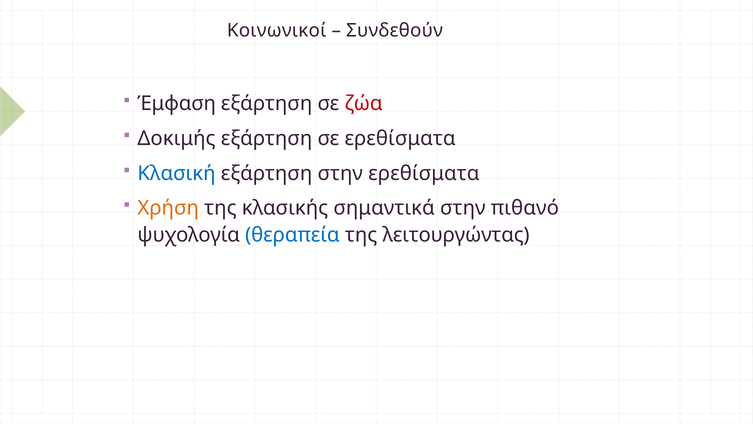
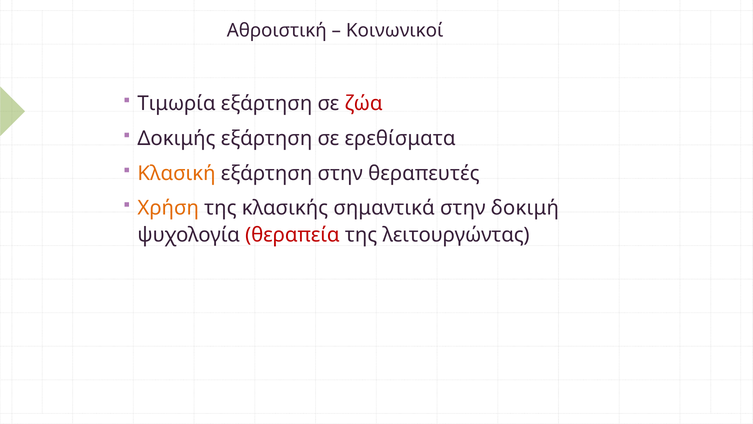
Κοινωνικοί: Κοινωνικοί -> Αθροιστική
Συνδεθούν: Συνδεθούν -> Κοινωνικοί
Έμφαση: Έμφαση -> Τιμωρία
Κλασική colour: blue -> orange
στην ερεθίσματα: ερεθίσματα -> θεραπευτές
πιθανό: πιθανό -> δοκιμή
θεραπεία colour: blue -> red
